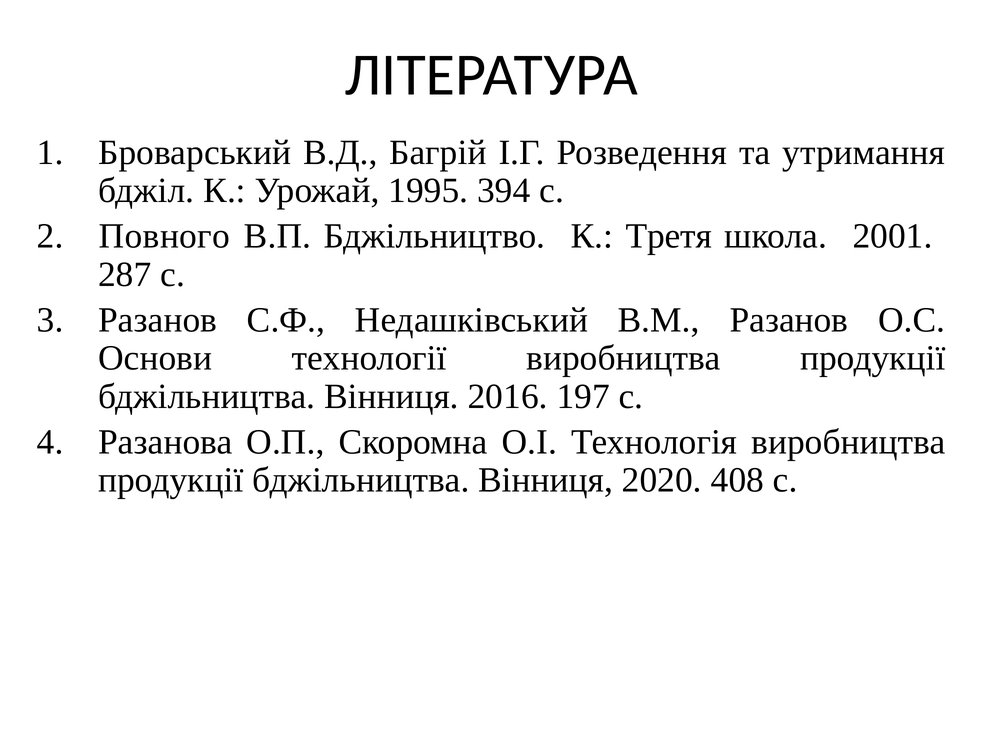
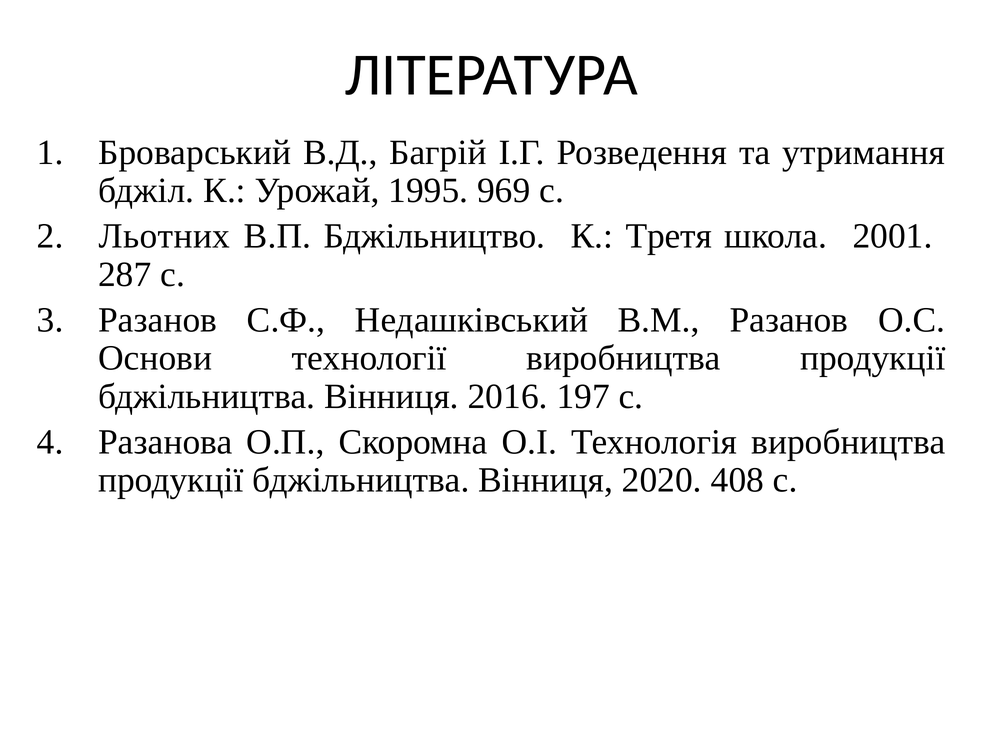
394: 394 -> 969
Повного: Повного -> Льотних
